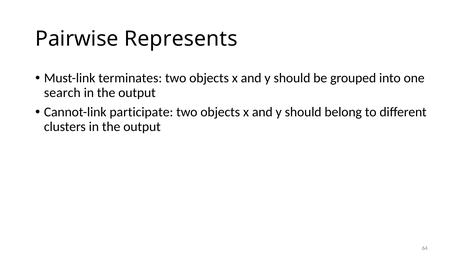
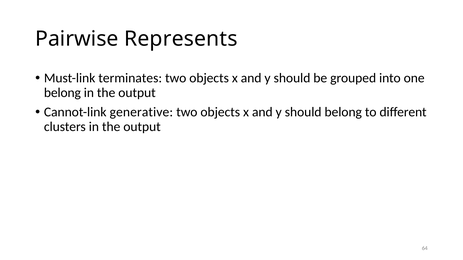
search at (62, 93): search -> belong
participate: participate -> generative
